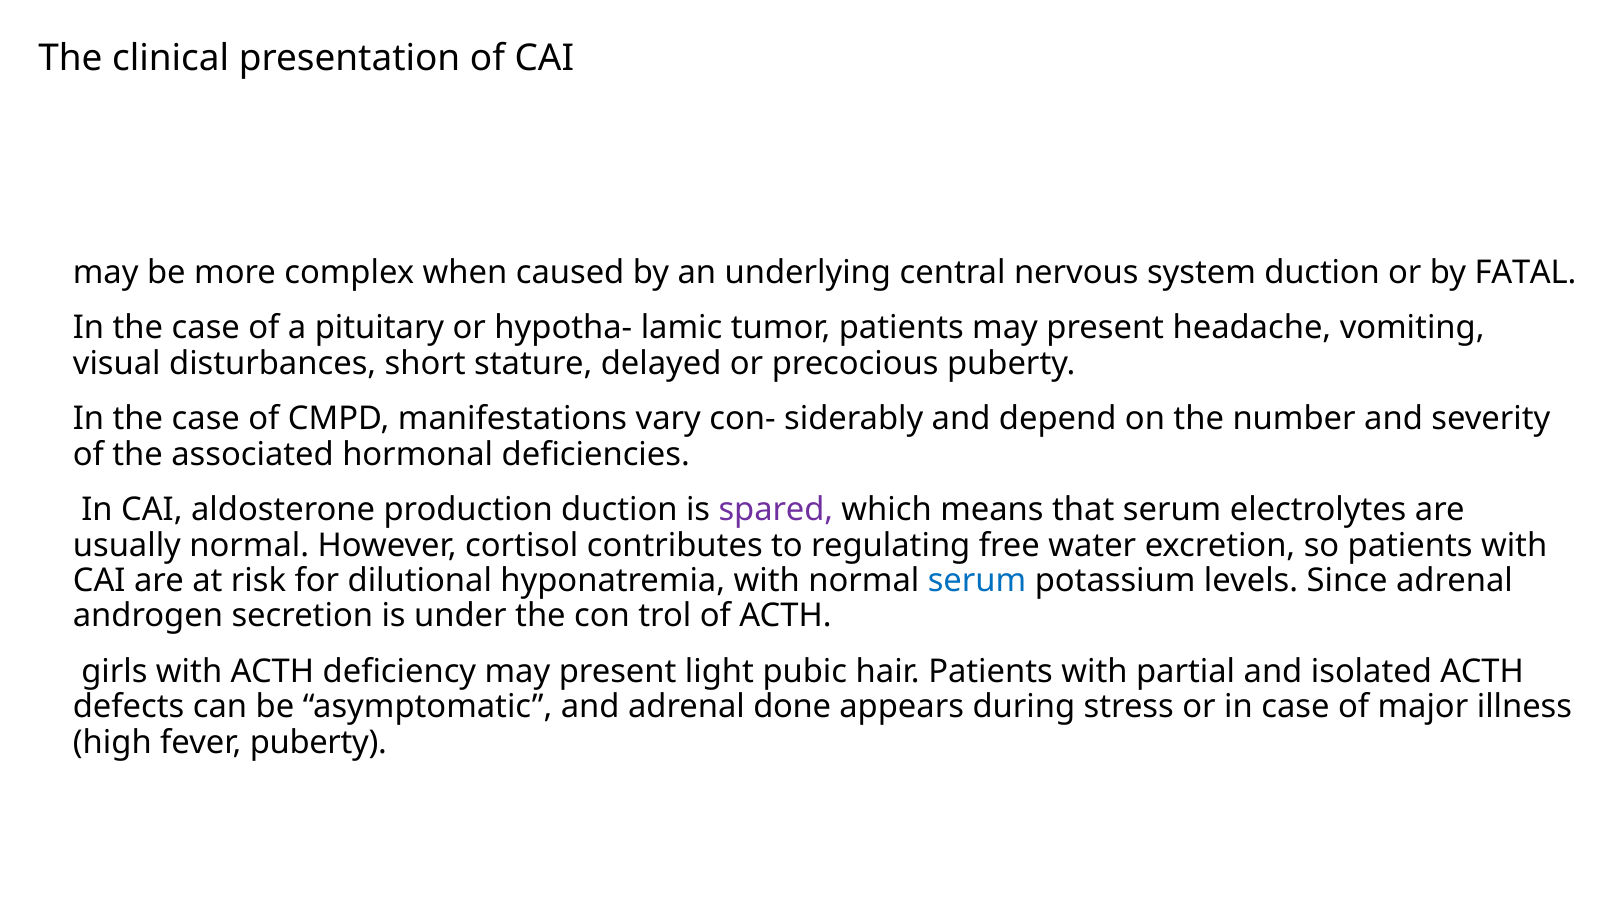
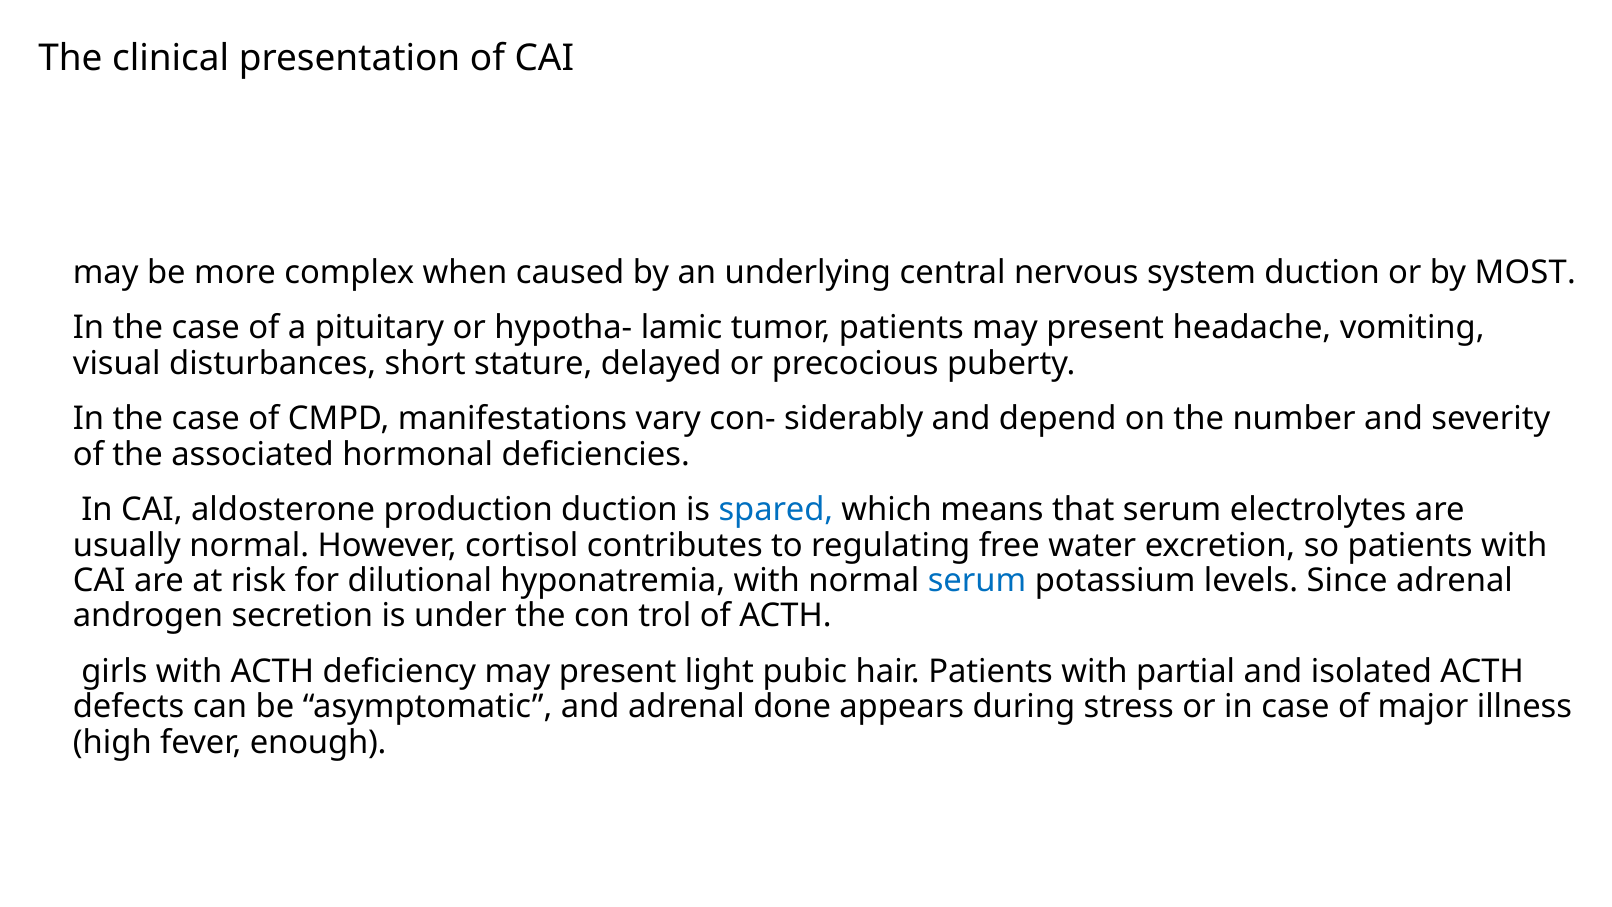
FATAL: FATAL -> MOST
spared colour: purple -> blue
fever puberty: puberty -> enough
